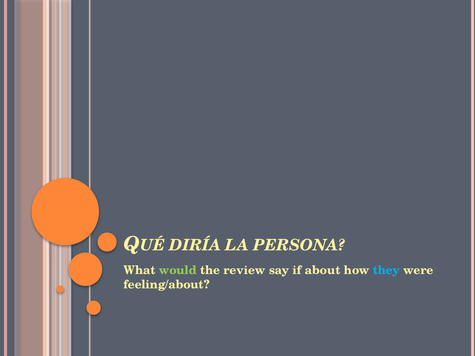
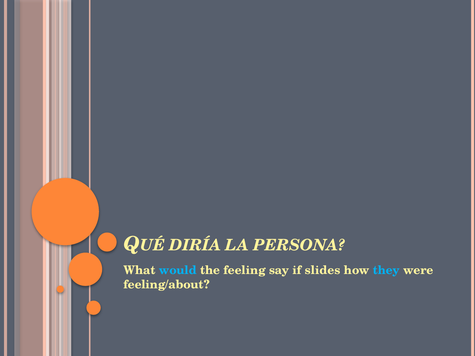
would colour: light green -> light blue
review: review -> feeling
about: about -> slides
